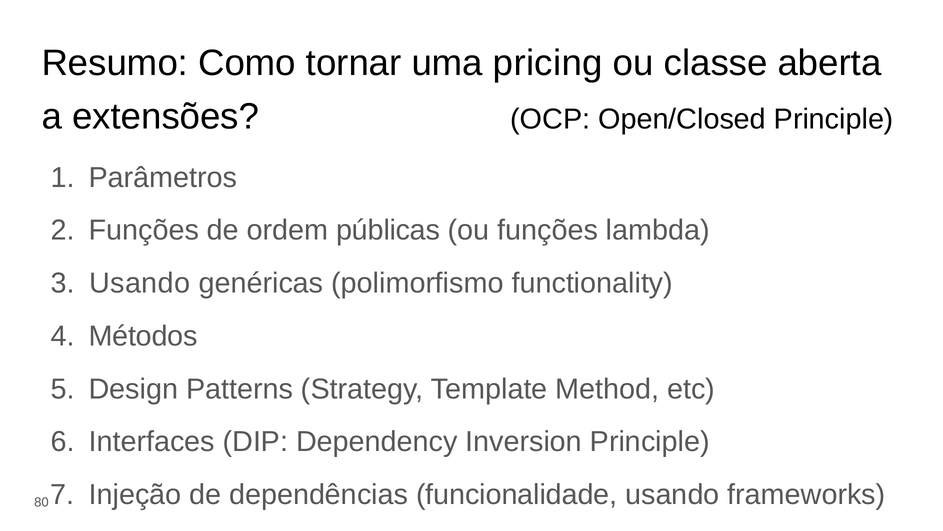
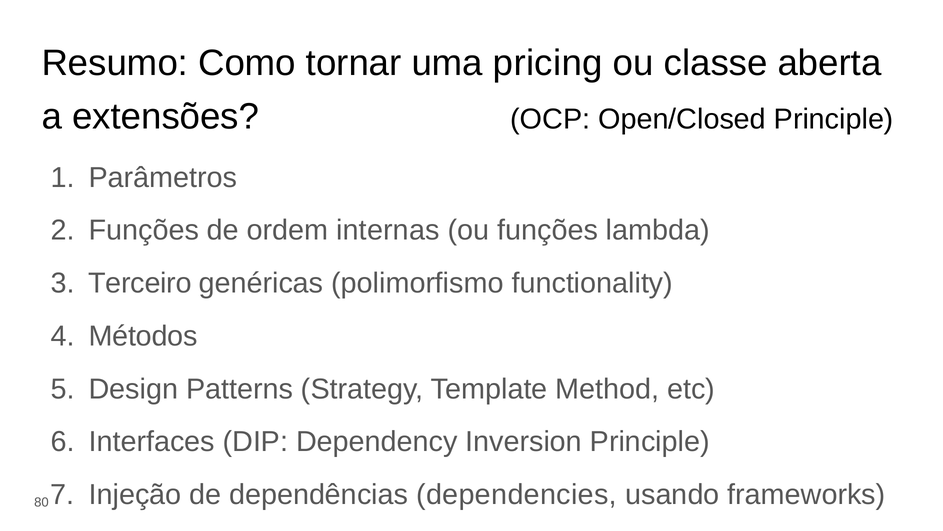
públicas: públicas -> internas
Usando at (140, 283): Usando -> Terceiro
funcionalidade: funcionalidade -> dependencies
